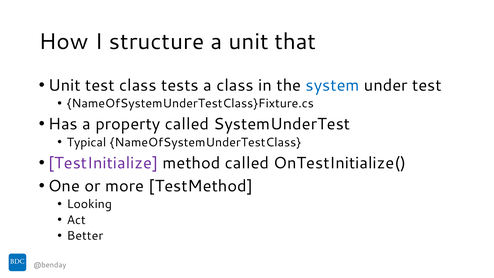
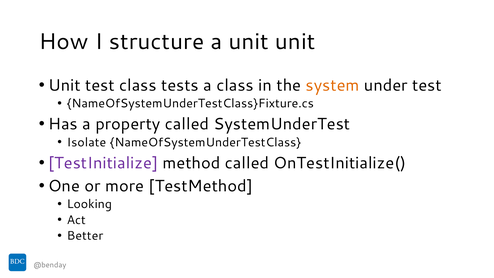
unit that: that -> unit
system colour: blue -> orange
Typical: Typical -> Isolate
